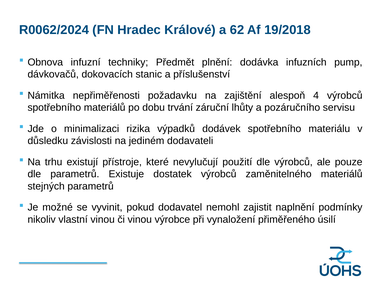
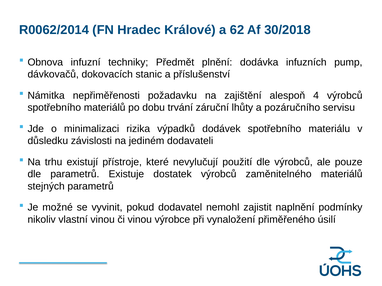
R0062/2024: R0062/2024 -> R0062/2014
19/2018: 19/2018 -> 30/2018
